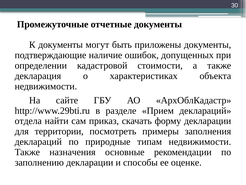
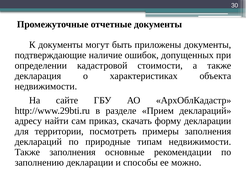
отдела: отдела -> адресу
Также назначения: назначения -> заполнения
оценке: оценке -> можно
